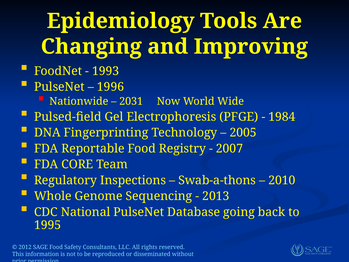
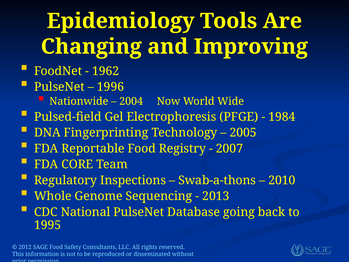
1993: 1993 -> 1962
2031: 2031 -> 2004
